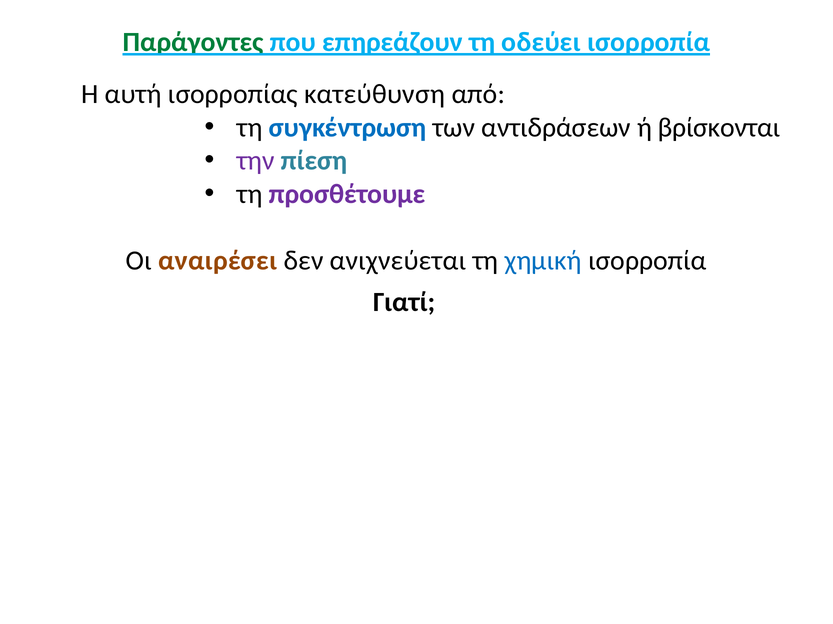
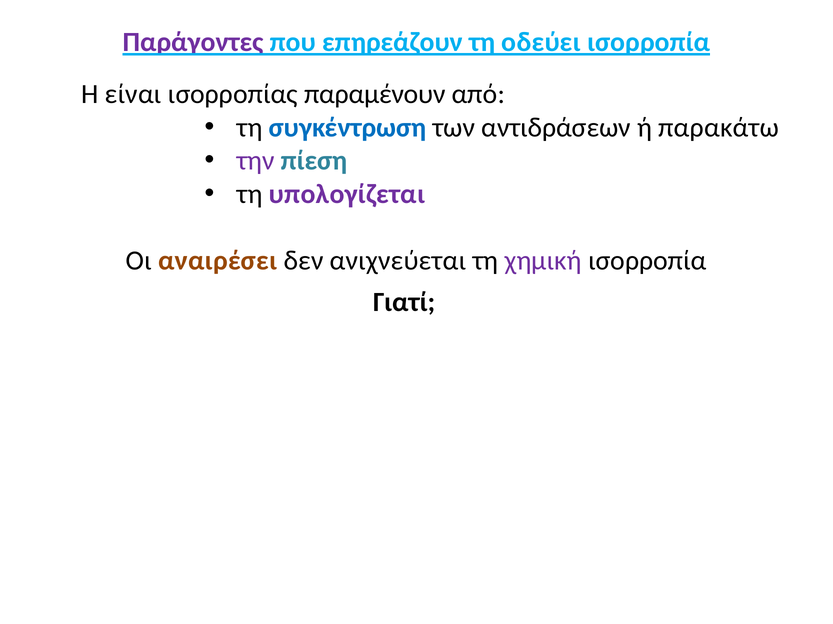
Παράγοντες colour: green -> purple
αυτή: αυτή -> είναι
κατεύθυνση: κατεύθυνση -> παραμένουν
βρίσκονται: βρίσκονται -> παρακάτω
προσθέτουμε: προσθέτουμε -> υπολογίζεται
χημική colour: blue -> purple
